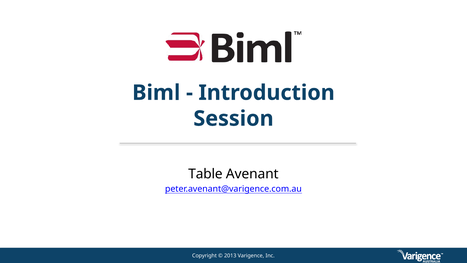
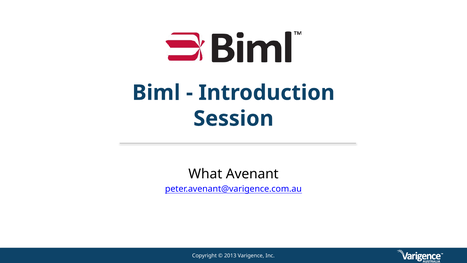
Table: Table -> What
